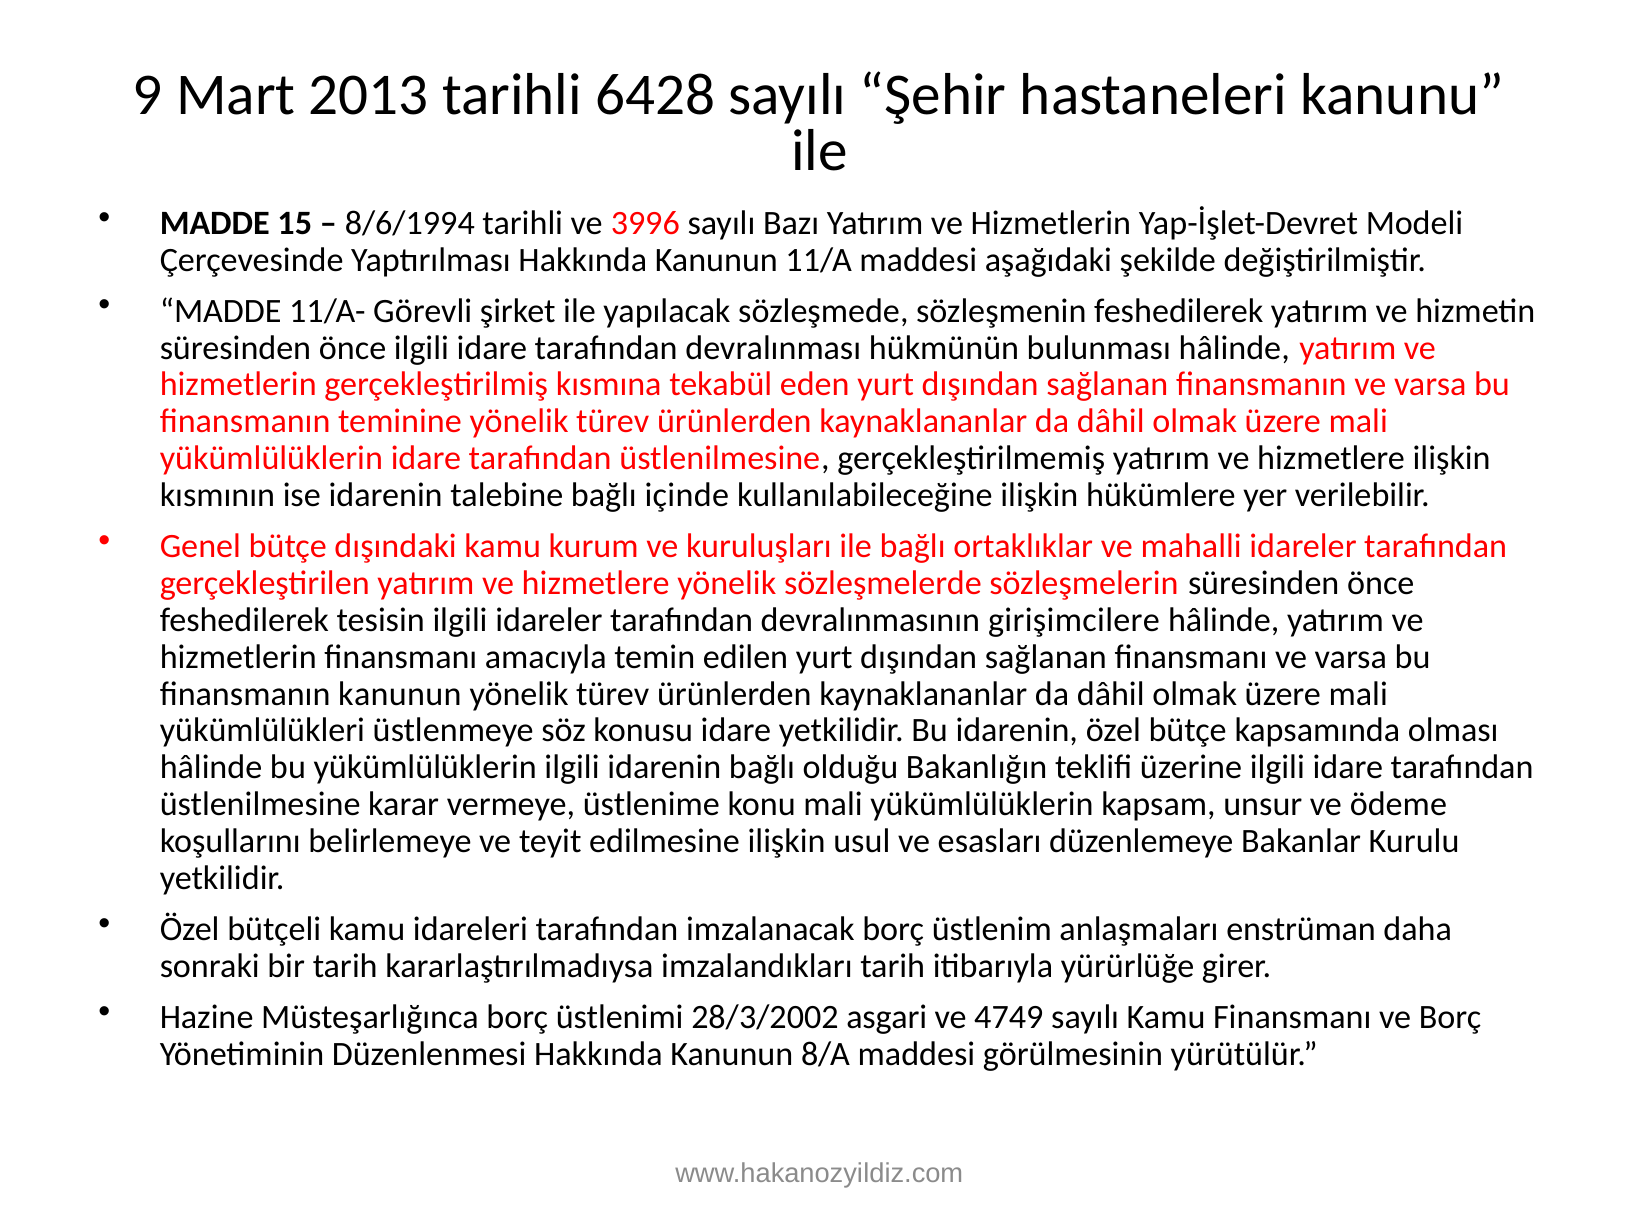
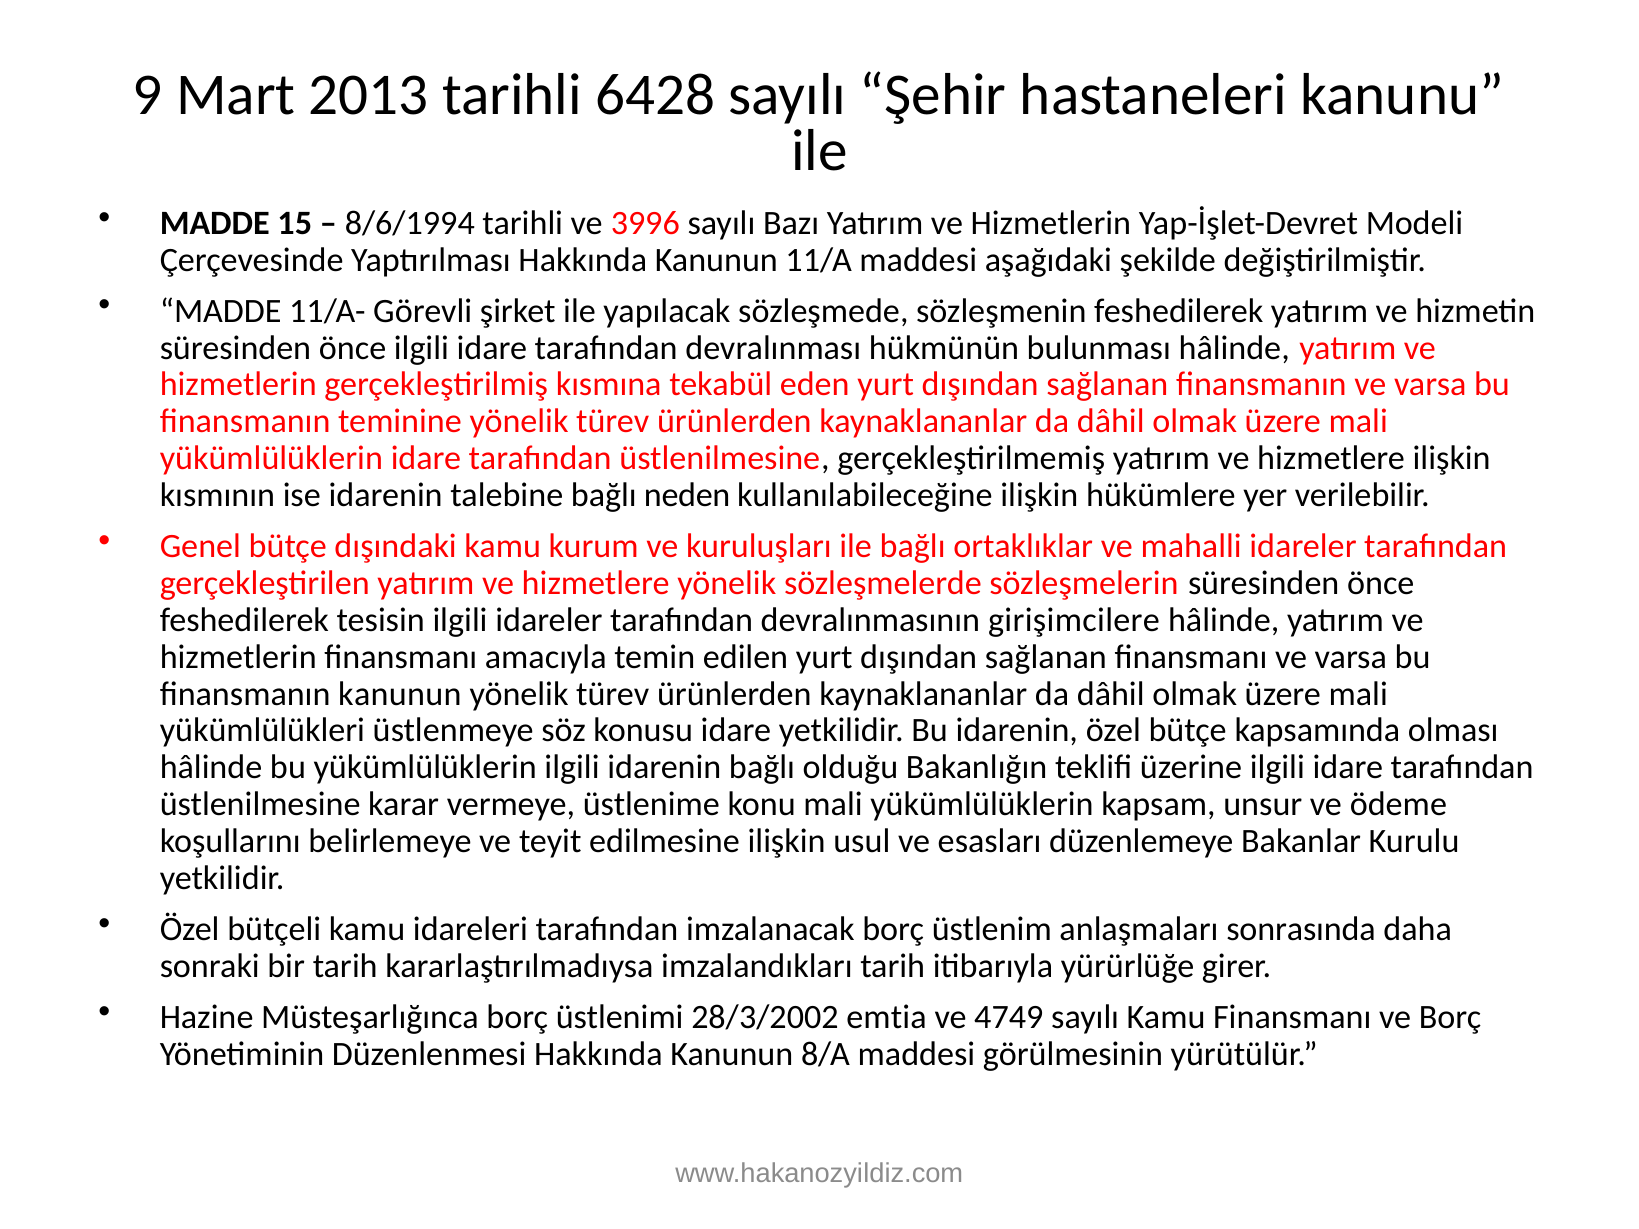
içinde: içinde -> neden
enstrüman: enstrüman -> sonrasında
asgari: asgari -> emtia
